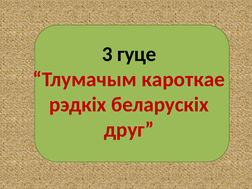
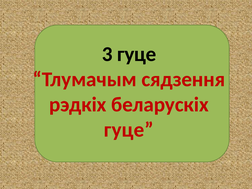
кароткае: кароткае -> сядзення
друг at (129, 130): друг -> гуце
